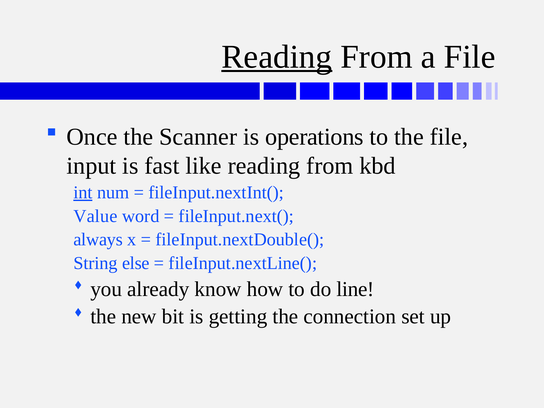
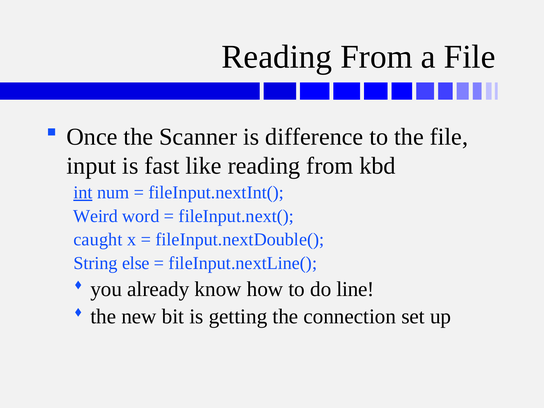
Reading at (277, 57) underline: present -> none
operations: operations -> difference
Value: Value -> Weird
always: always -> caught
